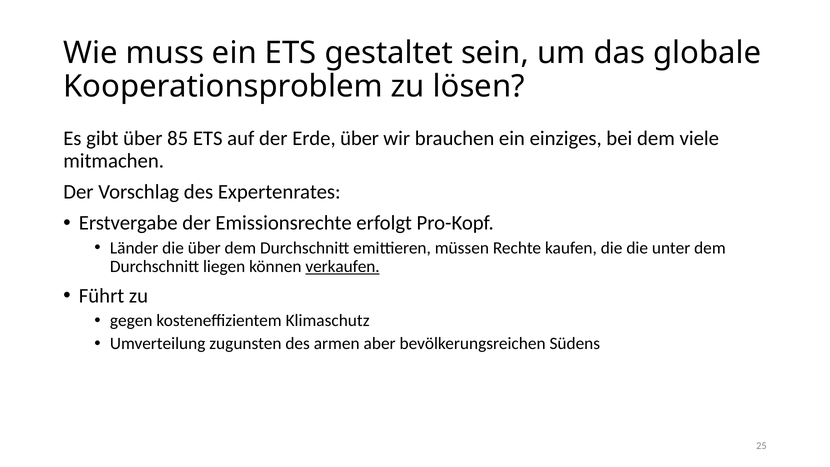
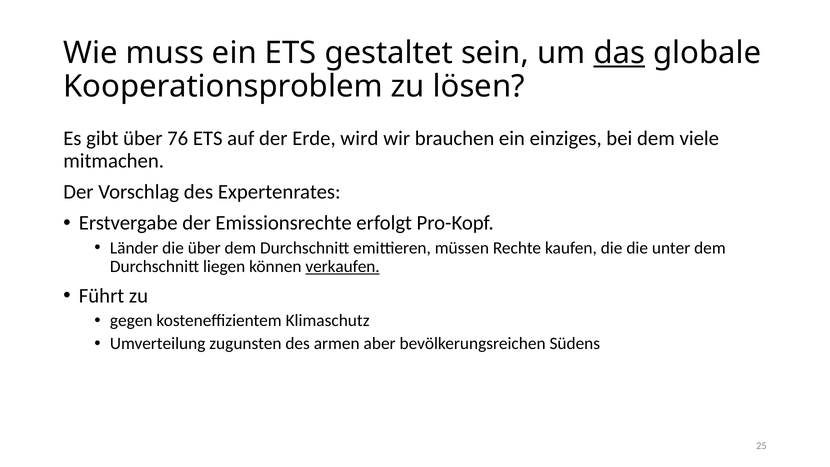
das underline: none -> present
85: 85 -> 76
Erde über: über -> wird
